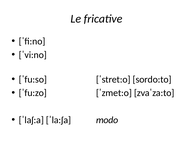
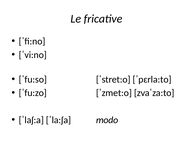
sordo:to: sordo:to -> ˈpɛrla:to
